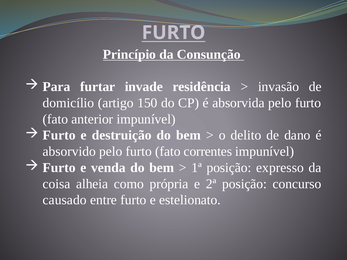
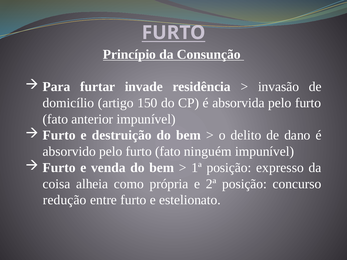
correntes: correntes -> ninguém
causado: causado -> redução
